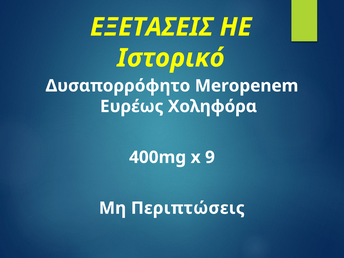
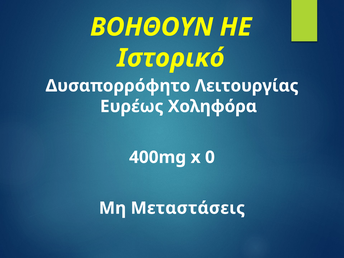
ΕΞΕΤΑΣΕΙΣ: ΕΞΕΤΑΣΕΙΣ -> ΒΟΗΘΟΥΝ
Meropenem: Meropenem -> Λειτουργίας
9: 9 -> 0
Περιπτώσεις: Περιπτώσεις -> Μεταστάσεις
